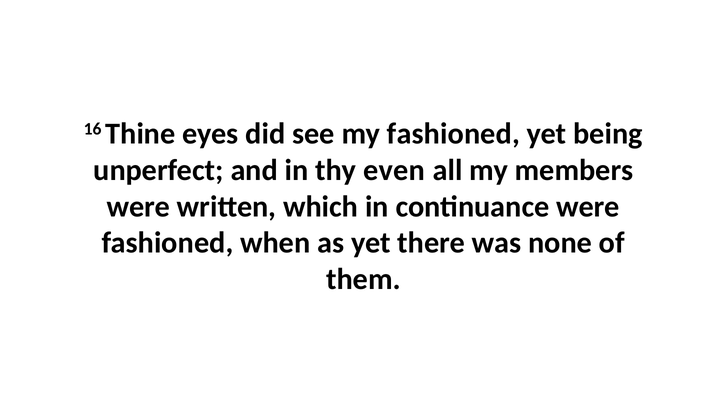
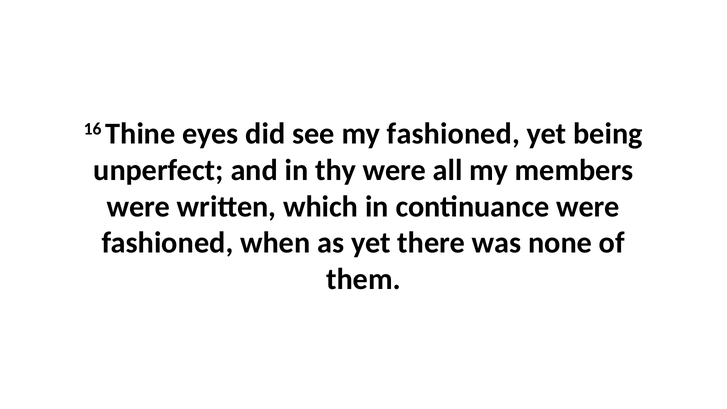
thy even: even -> were
